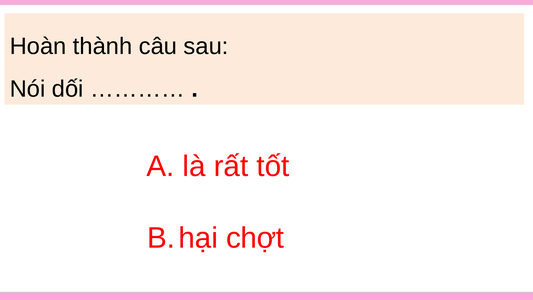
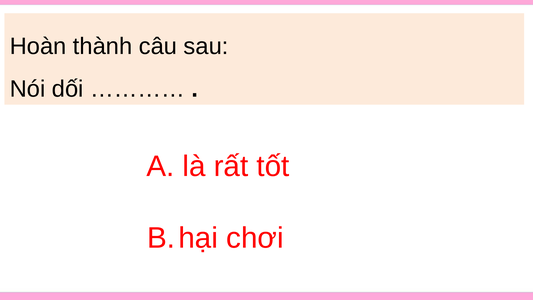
chợt: chợt -> chơi
